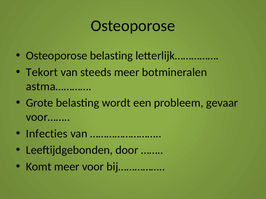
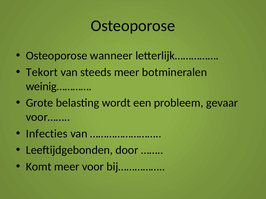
Osteoporose belasting: belasting -> wanneer
astma…………: astma………… -> weinig…………
